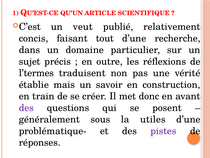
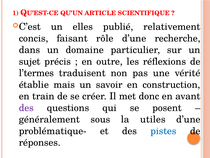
veut: veut -> elles
tout: tout -> rôle
pistes colour: purple -> blue
